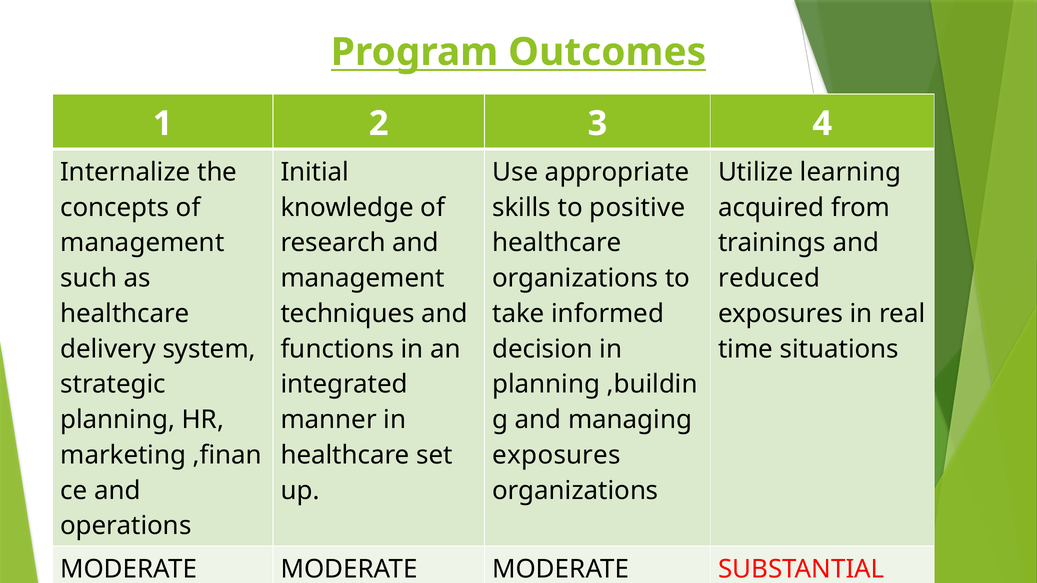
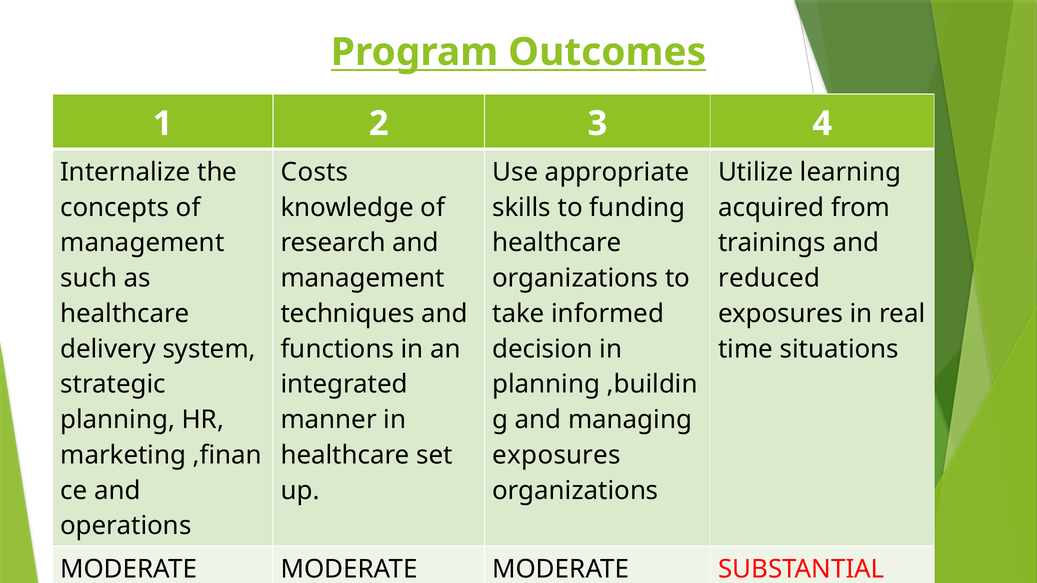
Initial: Initial -> Costs
positive: positive -> funding
